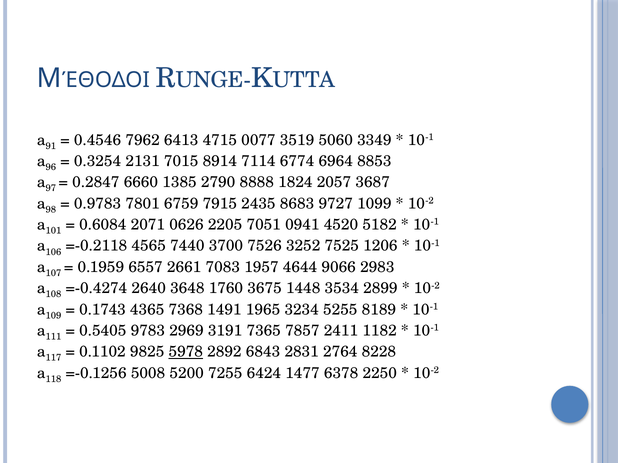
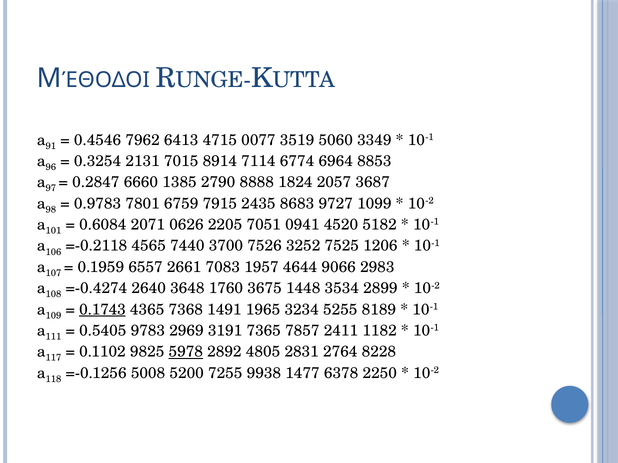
0.1743 underline: none -> present
6843: 6843 -> 4805
6424: 6424 -> 9938
